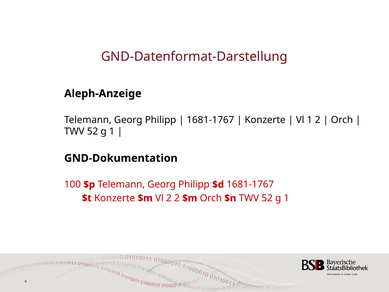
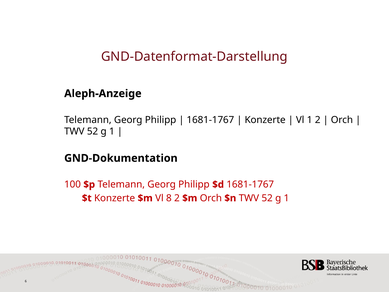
Vl 2: 2 -> 8
